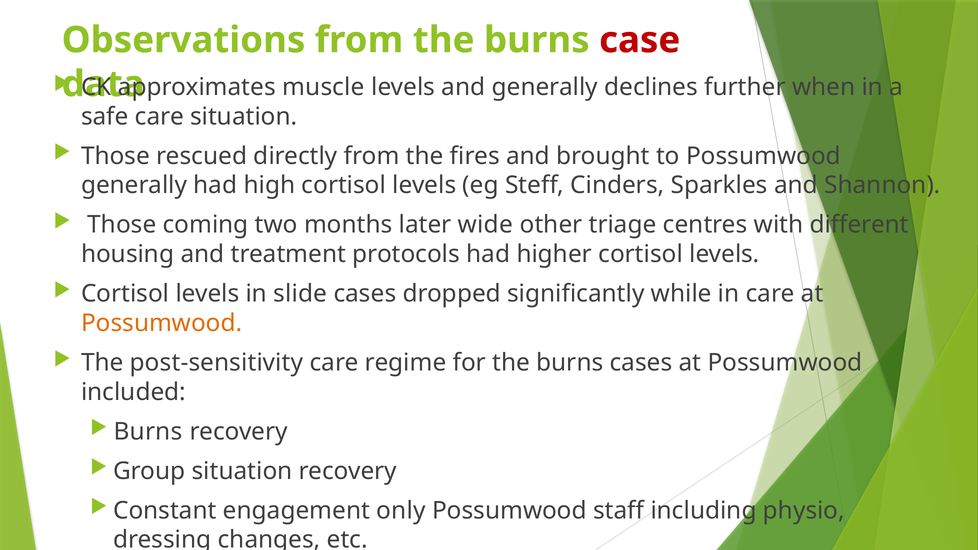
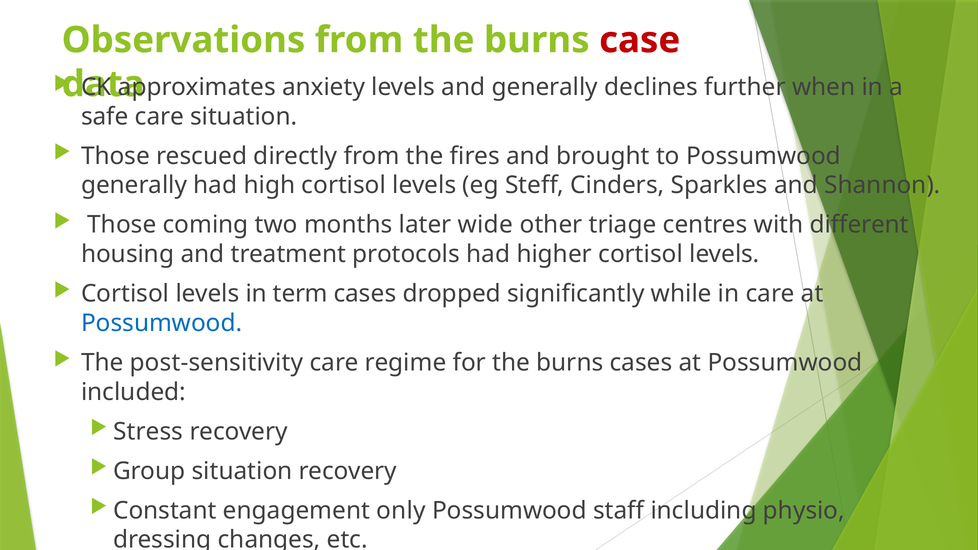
muscle: muscle -> anxiety
slide: slide -> term
Possumwood at (162, 323) colour: orange -> blue
Burns at (148, 432): Burns -> Stress
